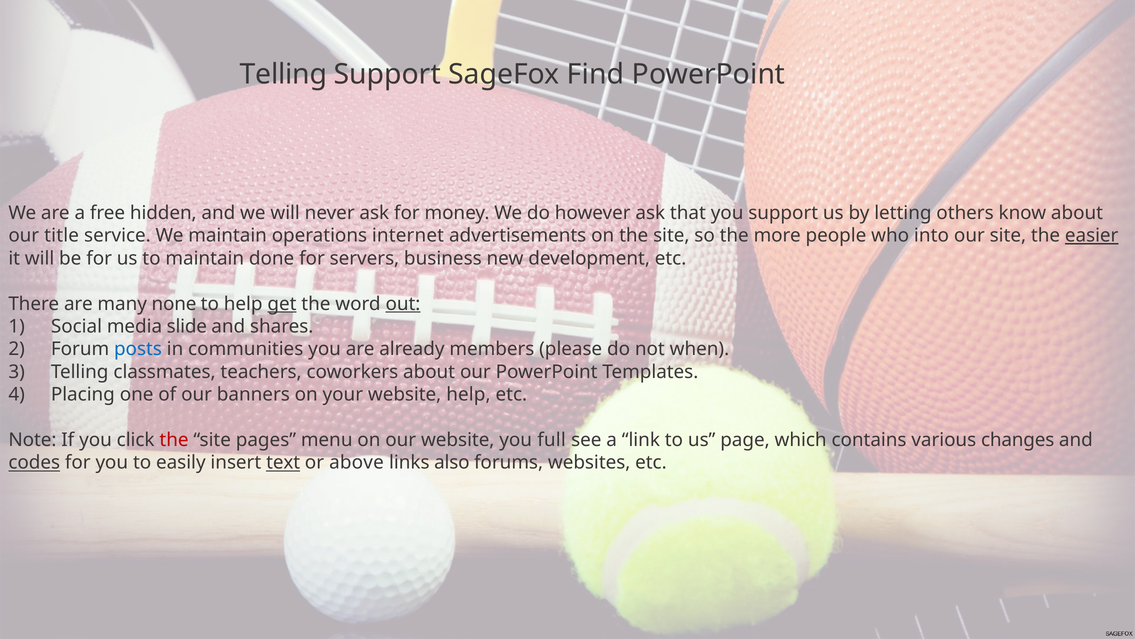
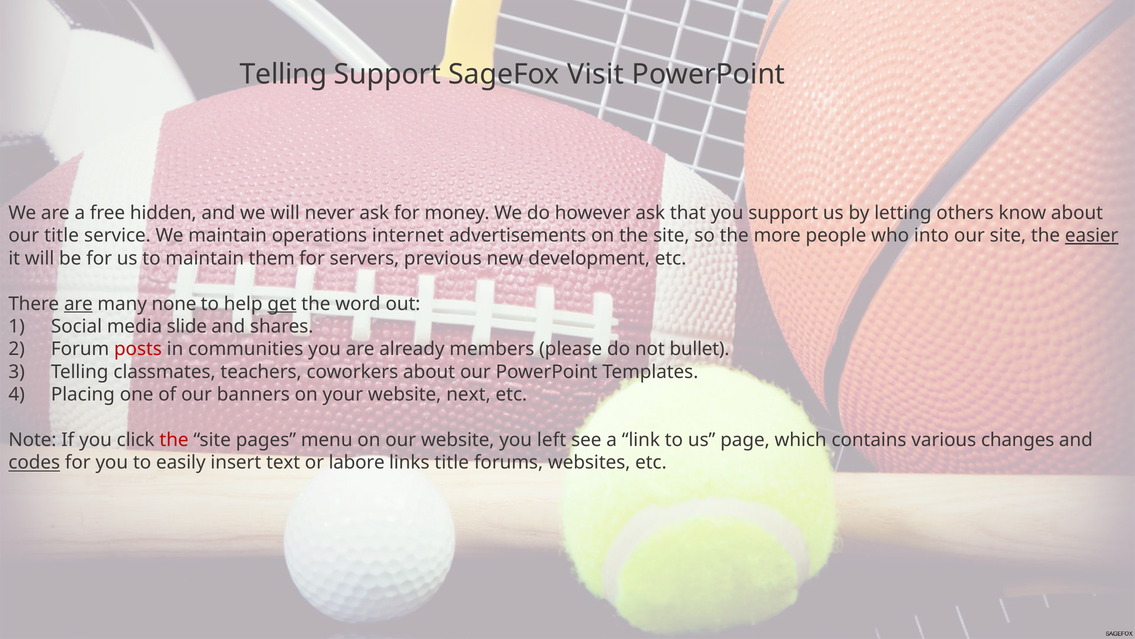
Find: Find -> Visit
done: done -> them
business: business -> previous
are at (78, 303) underline: none -> present
out underline: present -> none
posts colour: blue -> red
when: when -> bullet
website help: help -> next
full: full -> left
text underline: present -> none
above: above -> labore
links also: also -> title
